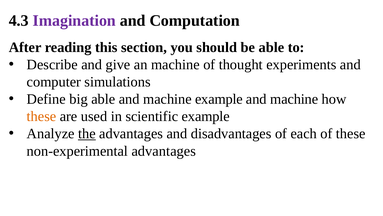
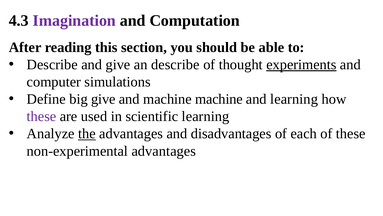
an machine: machine -> describe
experiments underline: none -> present
big able: able -> give
machine example: example -> machine
machine at (294, 99): machine -> learning
these at (41, 116) colour: orange -> purple
scientific example: example -> learning
